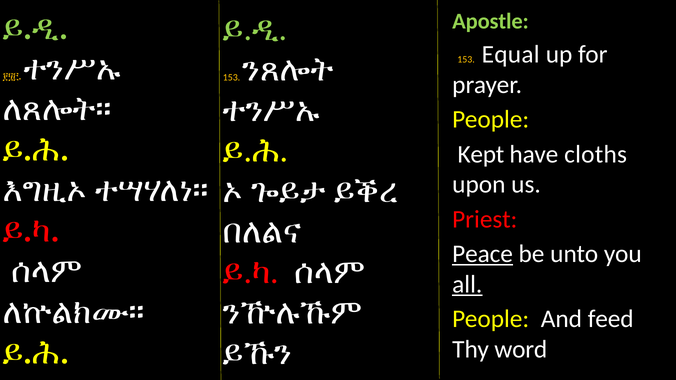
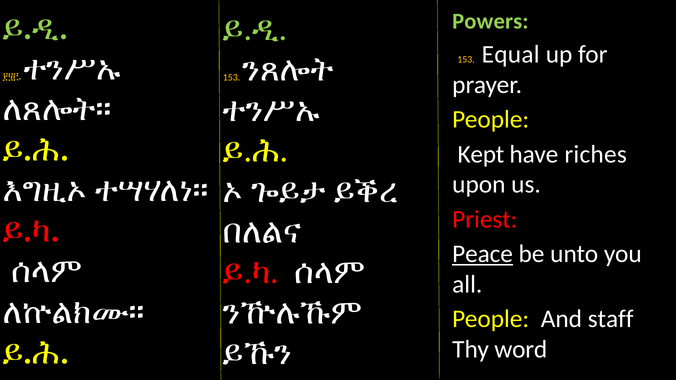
Apostle: Apostle -> Powers
cloths: cloths -> riches
all underline: present -> none
feed: feed -> staff
